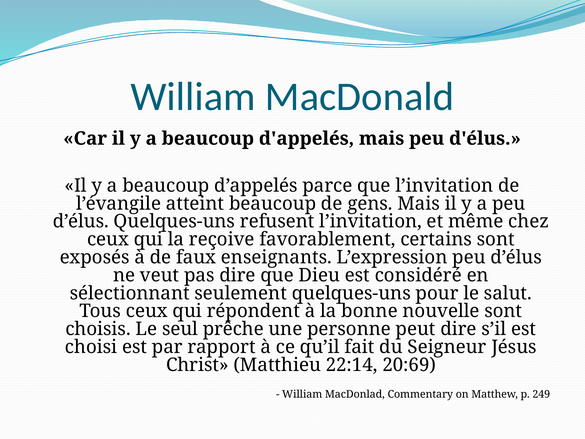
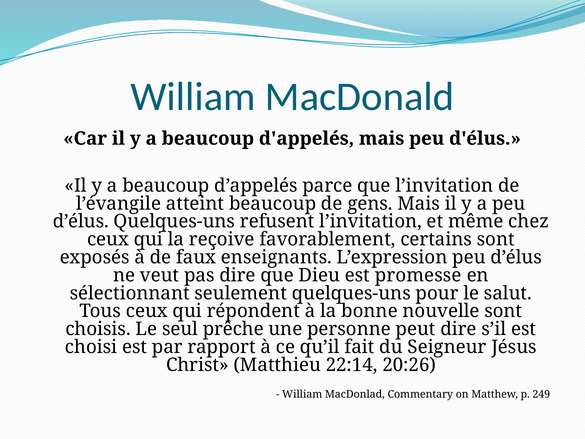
considéré: considéré -> promesse
20:69: 20:69 -> 20:26
